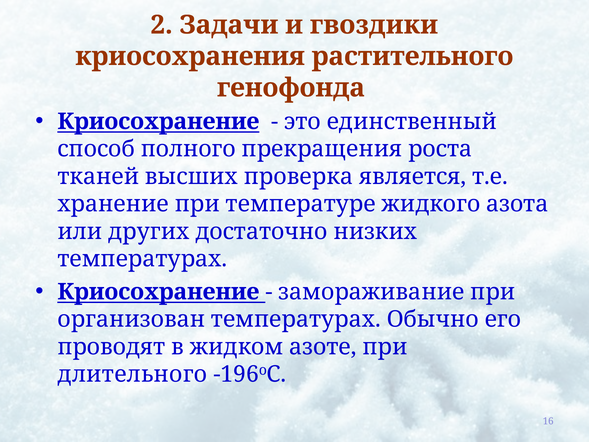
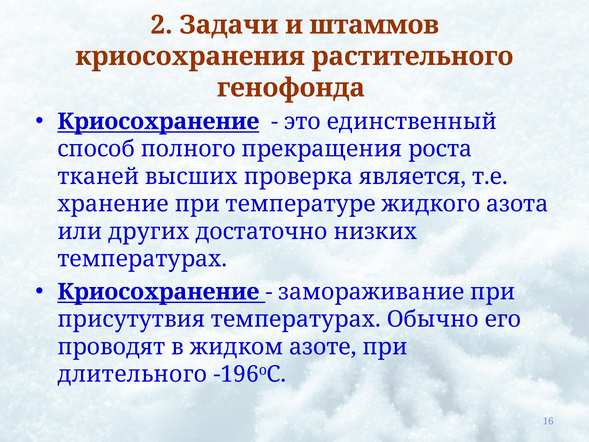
гвоздики: гвоздики -> штаммов
организован: организован -> присутутвия
